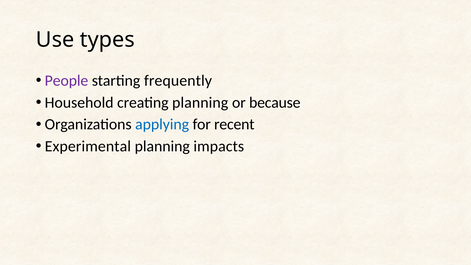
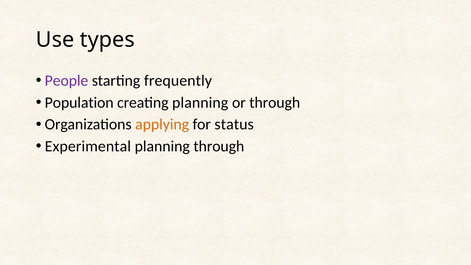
Household: Household -> Population
or because: because -> through
applying colour: blue -> orange
recent: recent -> status
planning impacts: impacts -> through
